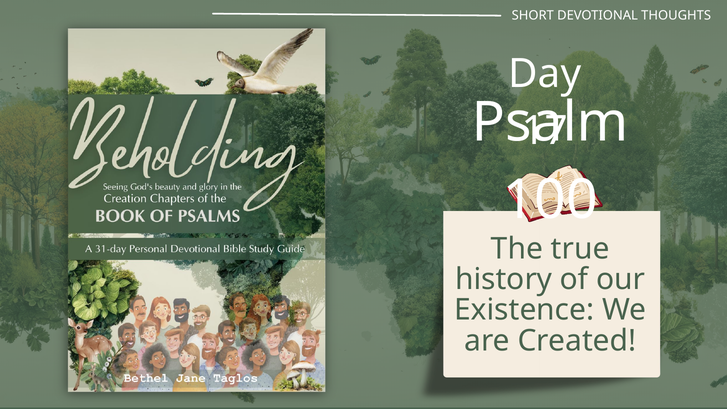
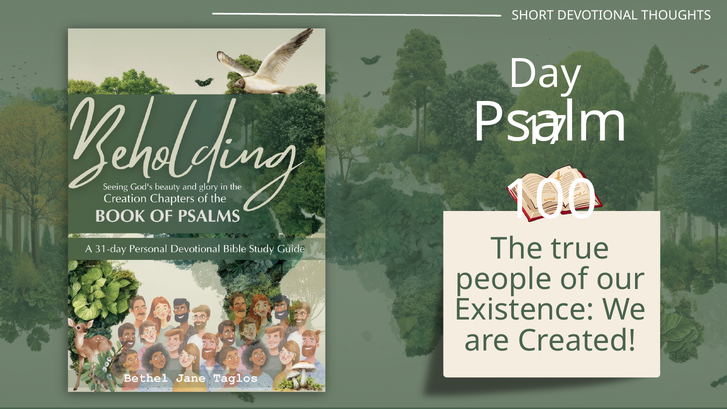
history: history -> people
